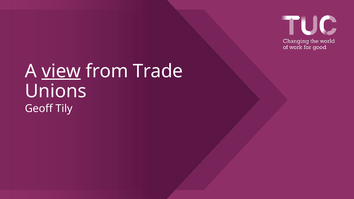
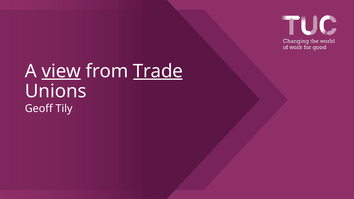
Trade underline: none -> present
